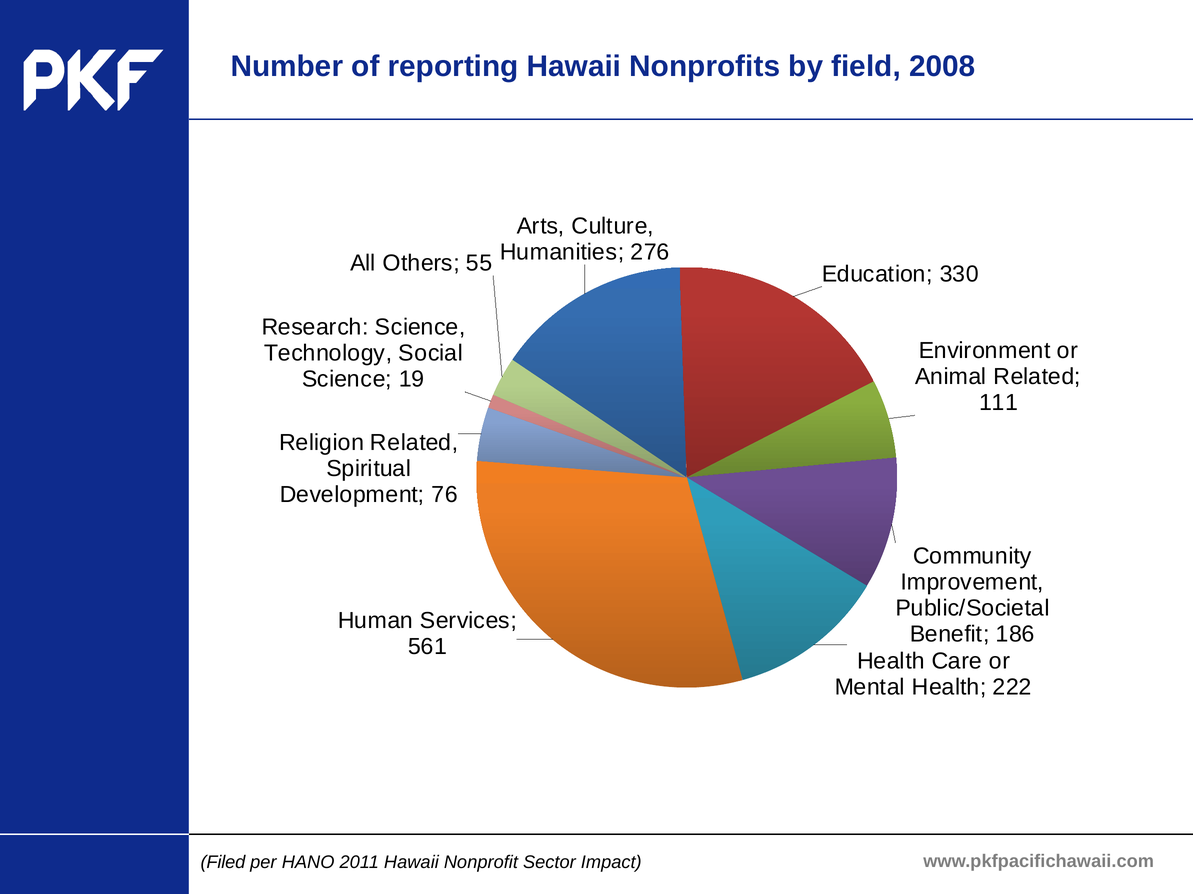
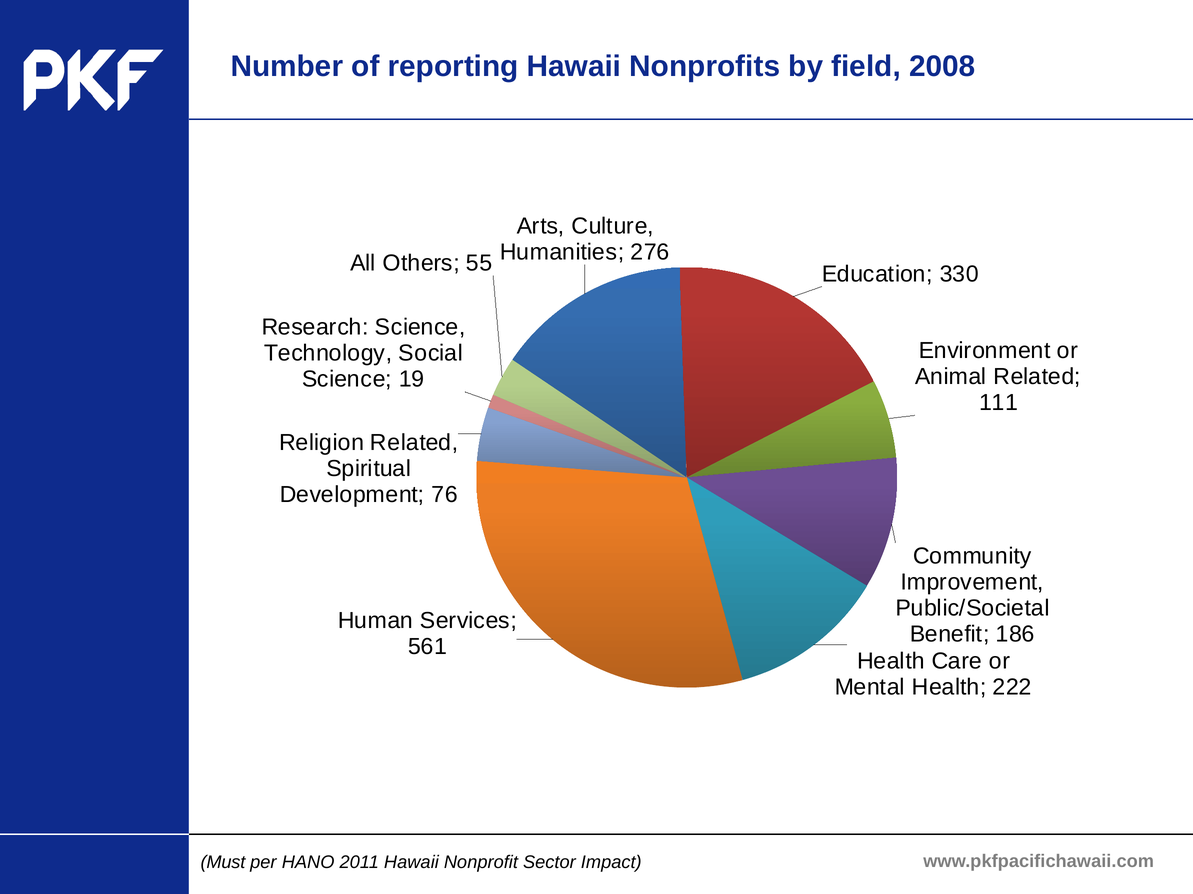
Filed: Filed -> Must
